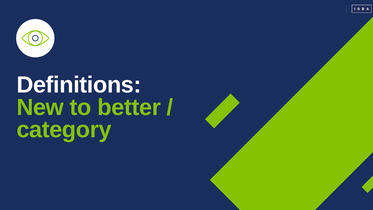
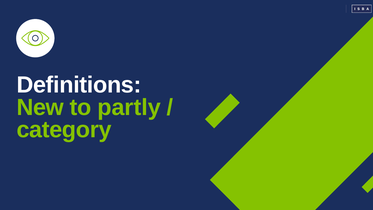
better: better -> partly
